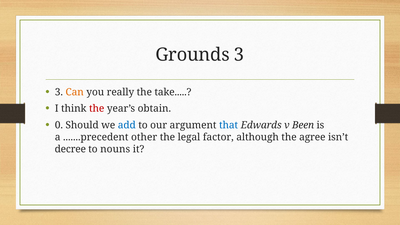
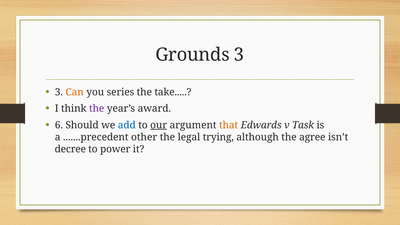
really: really -> series
the at (97, 109) colour: red -> purple
obtain: obtain -> award
0: 0 -> 6
our underline: none -> present
that colour: blue -> orange
Been: Been -> Task
factor: factor -> trying
nouns: nouns -> power
